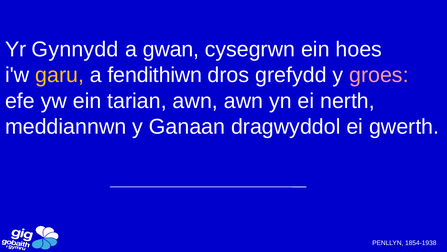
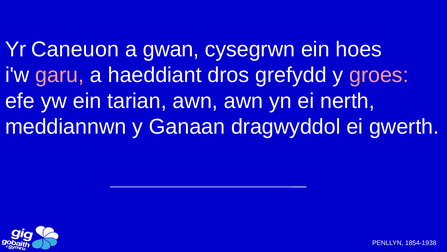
Gynnydd: Gynnydd -> Caneuon
garu colour: yellow -> pink
fendithiwn: fendithiwn -> haeddiant
